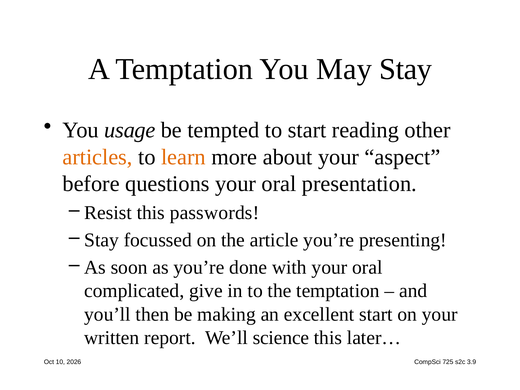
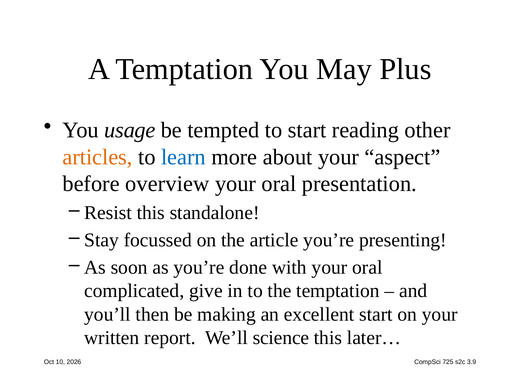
May Stay: Stay -> Plus
learn colour: orange -> blue
questions: questions -> overview
passwords: passwords -> standalone
